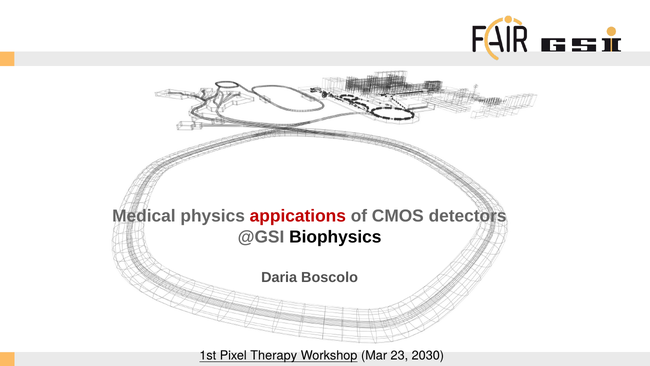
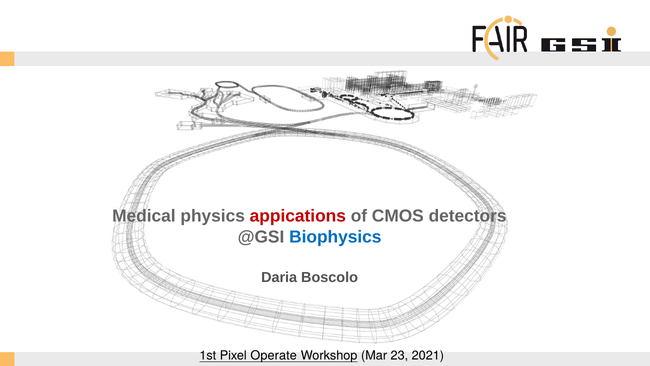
Biophysics colour: black -> blue
Therapy: Therapy -> Operate
2030: 2030 -> 2021
